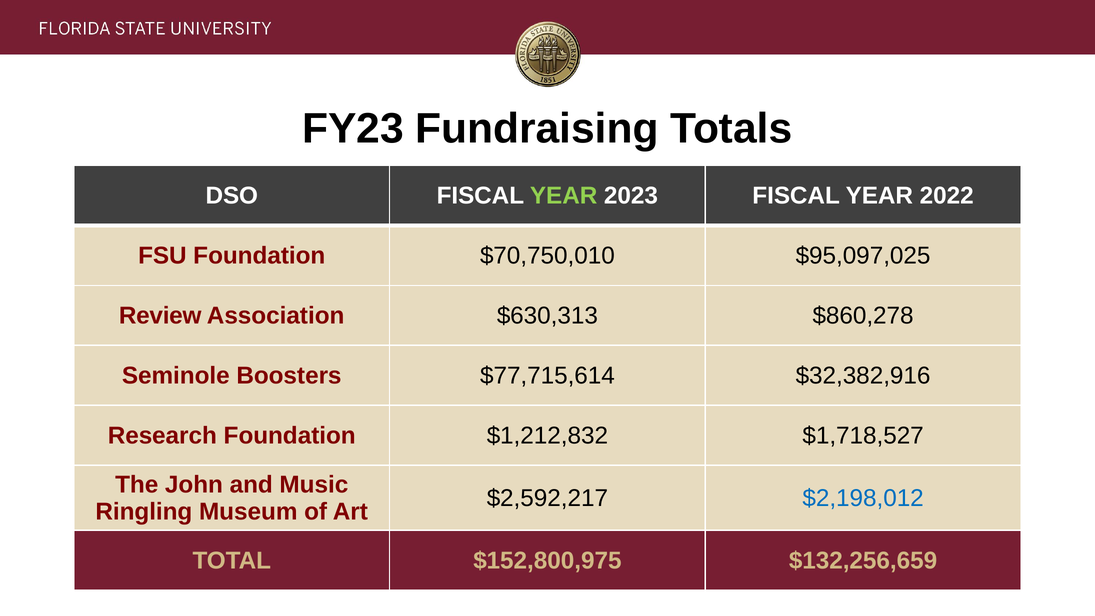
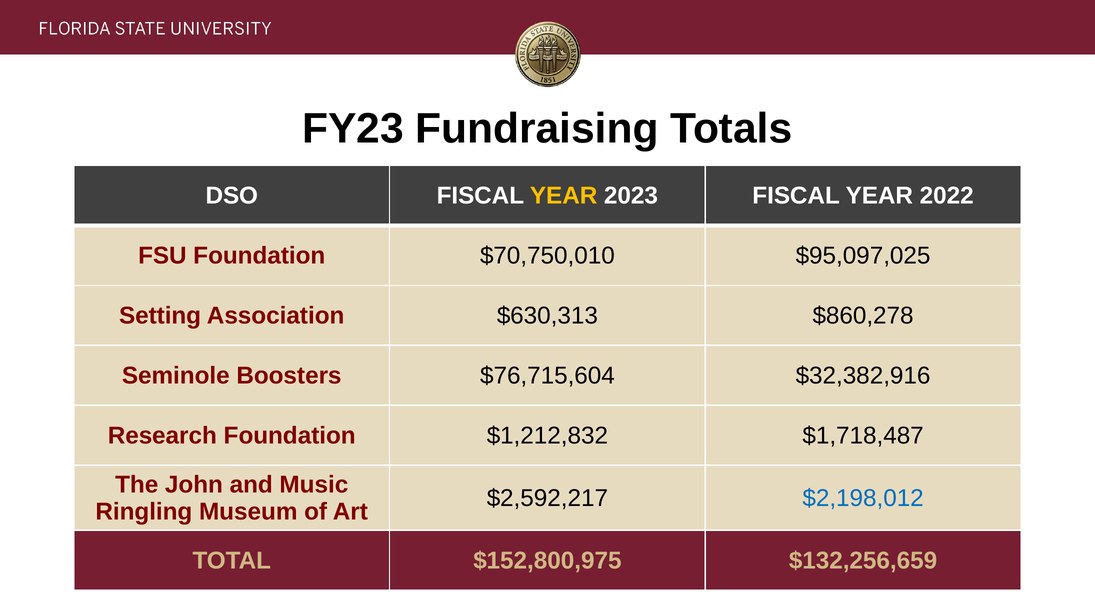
YEAR at (564, 196) colour: light green -> yellow
Review: Review -> Setting
$77,715,614: $77,715,614 -> $76,715,604
$1,718,527: $1,718,527 -> $1,718,487
